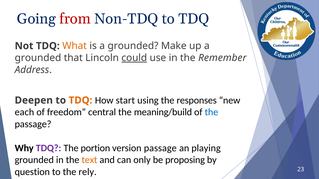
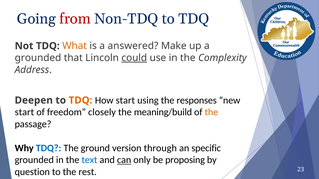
is a grounded: grounded -> answered
Remember: Remember -> Complexity
each at (24, 112): each -> start
central: central -> closely
the at (211, 112) colour: blue -> orange
TDQ at (49, 148) colour: purple -> blue
portion: portion -> ground
version passage: passage -> through
playing: playing -> specific
text colour: orange -> blue
can underline: none -> present
rely: rely -> rest
